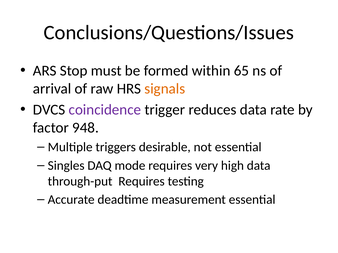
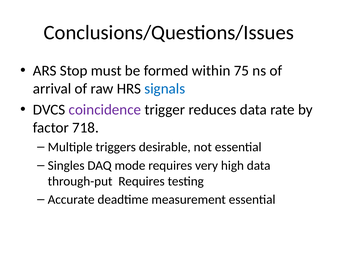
65: 65 -> 75
signals colour: orange -> blue
948: 948 -> 718
